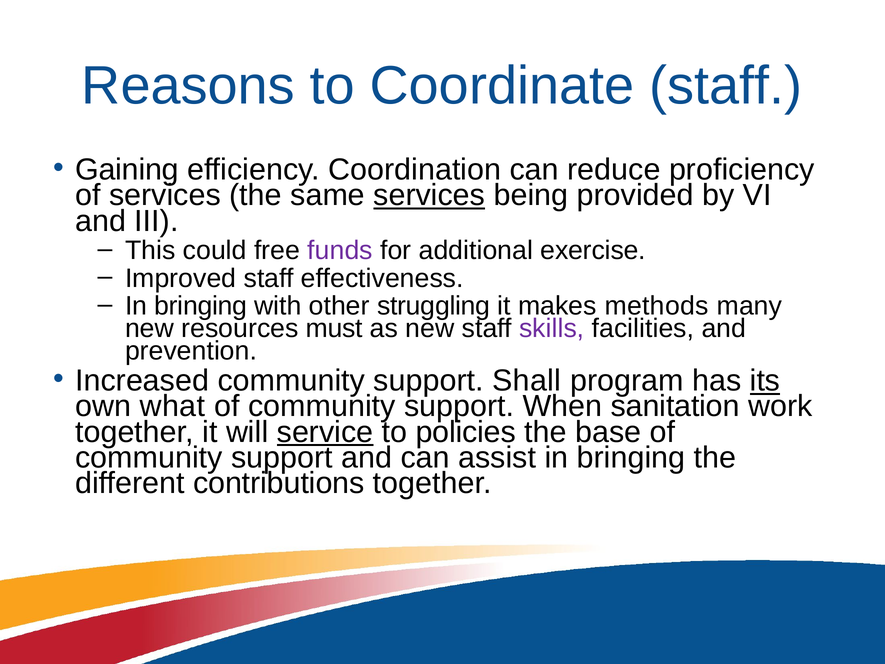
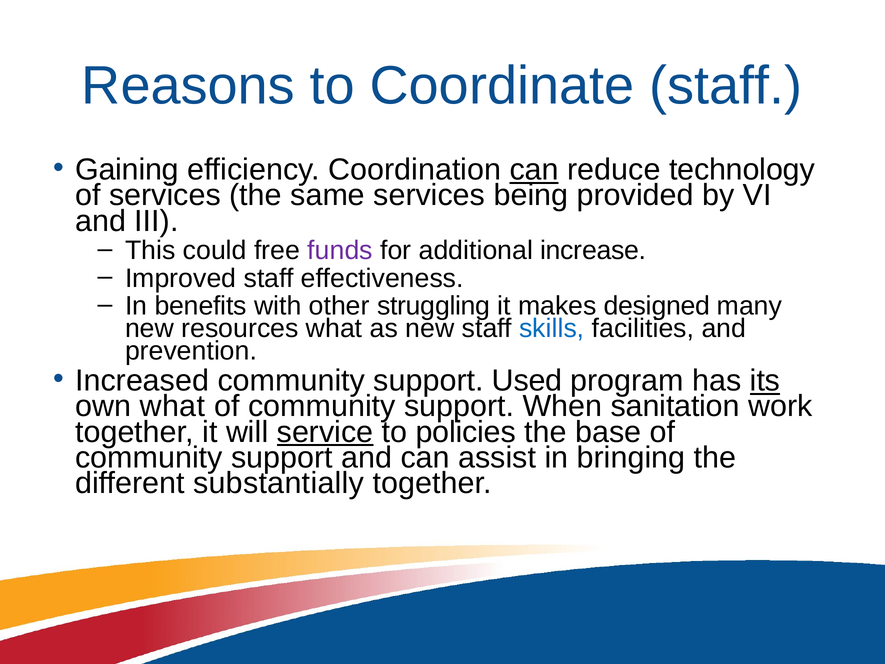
can at (534, 170) underline: none -> present
proficiency: proficiency -> technology
services at (429, 195) underline: present -> none
exercise: exercise -> increase
bringing at (201, 306): bringing -> benefits
methods: methods -> designed
resources must: must -> what
skills colour: purple -> blue
Shall: Shall -> Used
contributions: contributions -> substantially
